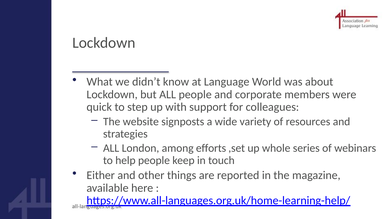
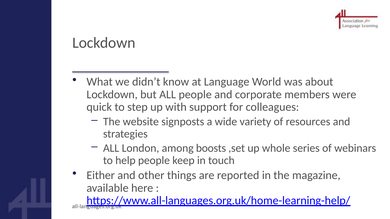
efforts: efforts -> boosts
